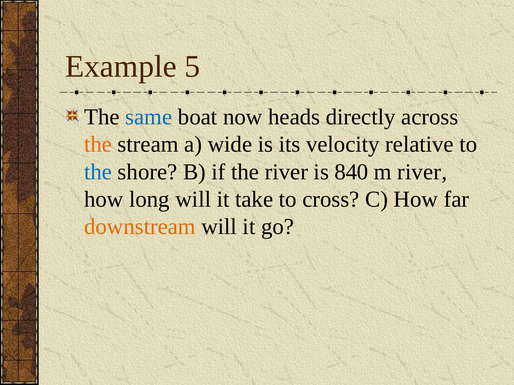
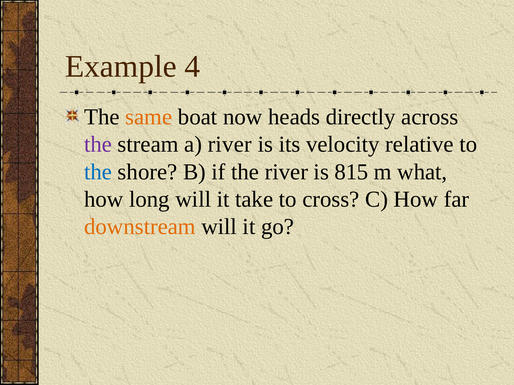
5: 5 -> 4
same colour: blue -> orange
the at (98, 145) colour: orange -> purple
a wide: wide -> river
840: 840 -> 815
m river: river -> what
